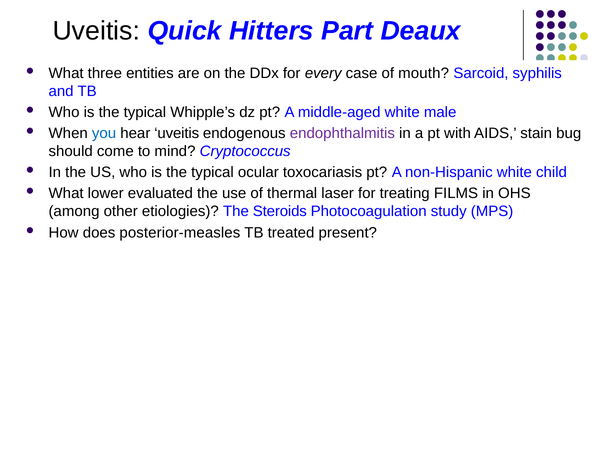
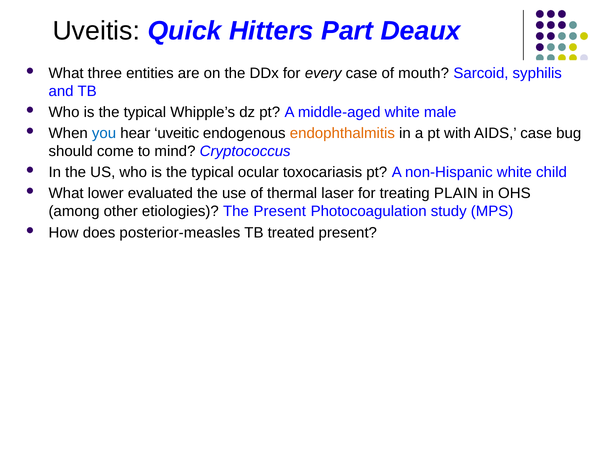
hear uveitis: uveitis -> uveitic
endophthalmitis colour: purple -> orange
AIDS stain: stain -> case
FILMS: FILMS -> PLAIN
The Steroids: Steroids -> Present
